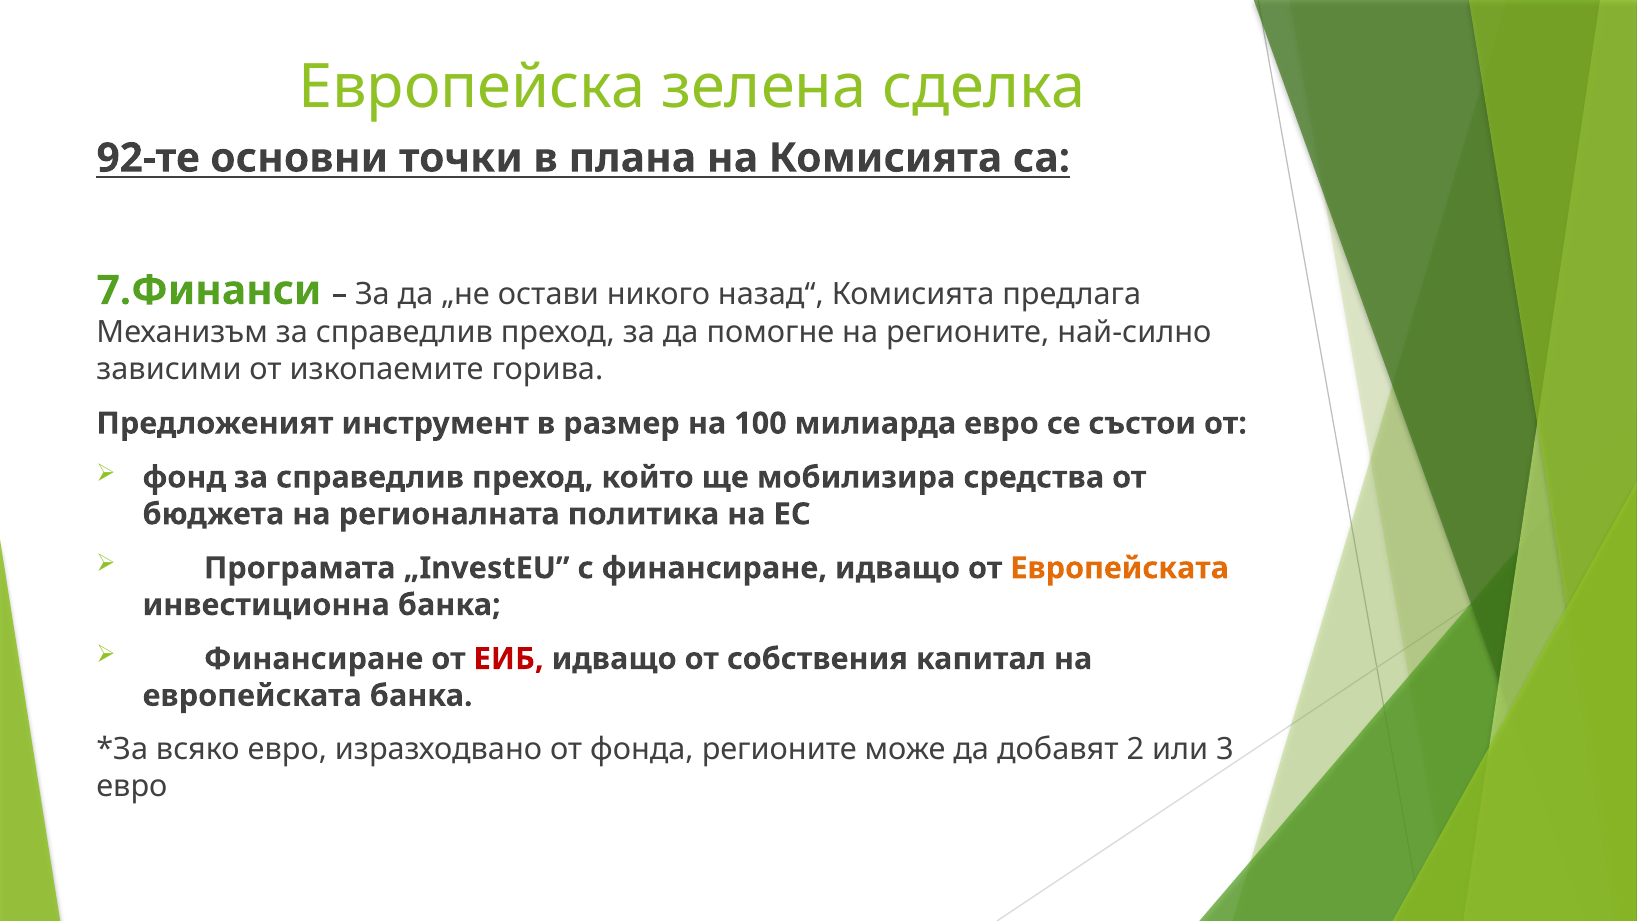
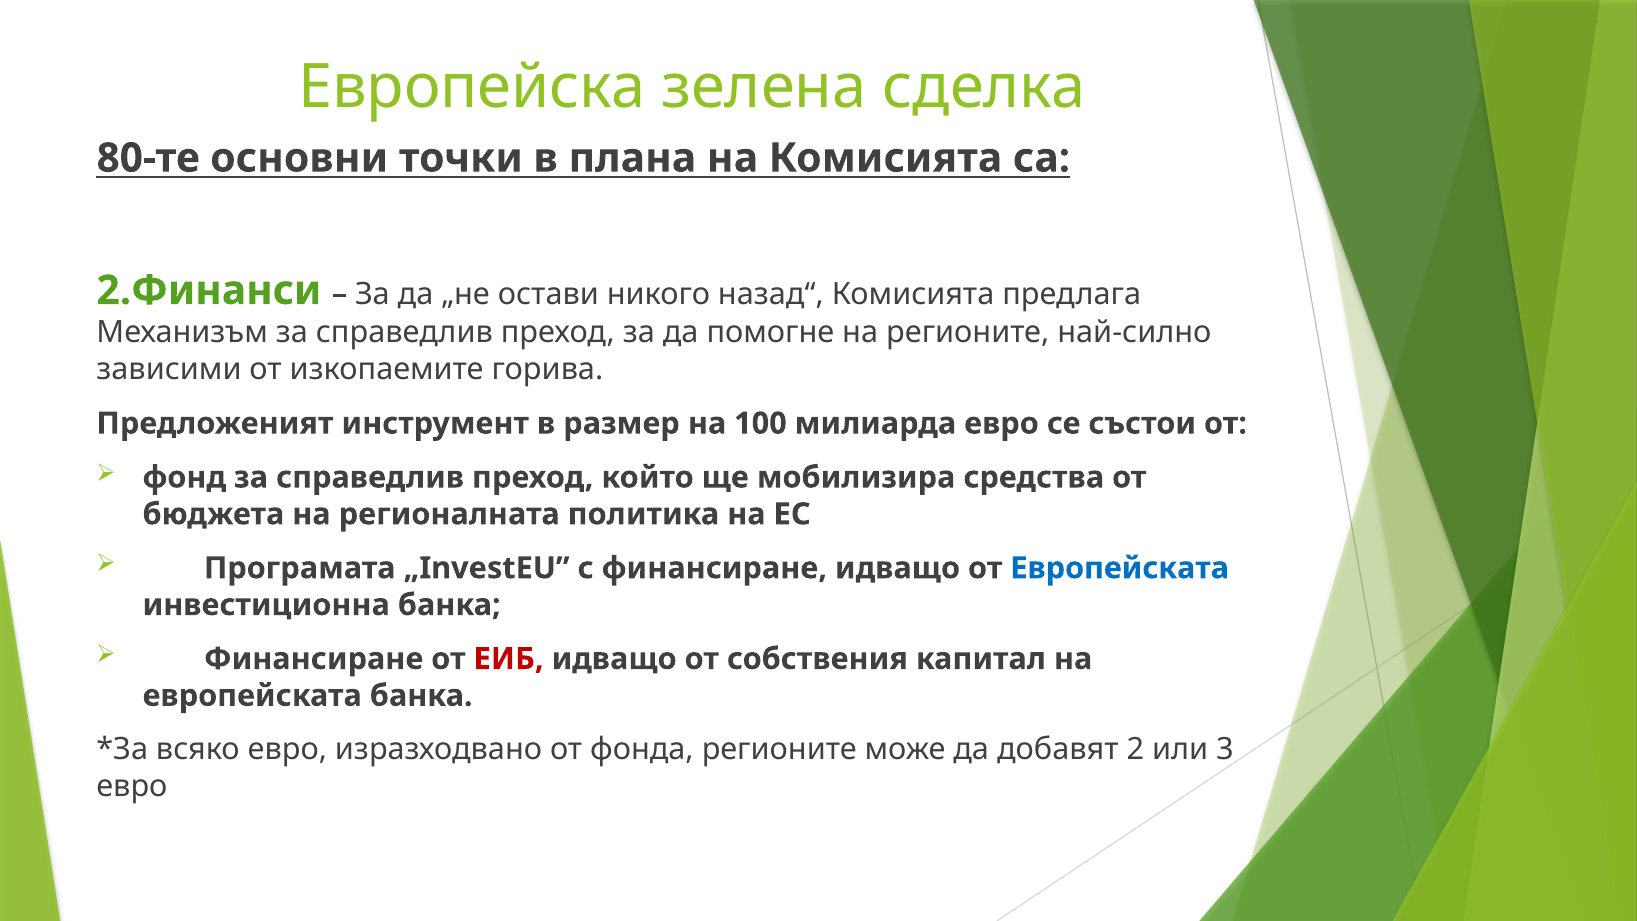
92-те: 92-те -> 80-те
7.Финанси: 7.Финанси -> 2.Финанси
Европейската at (1120, 568) colour: orange -> blue
